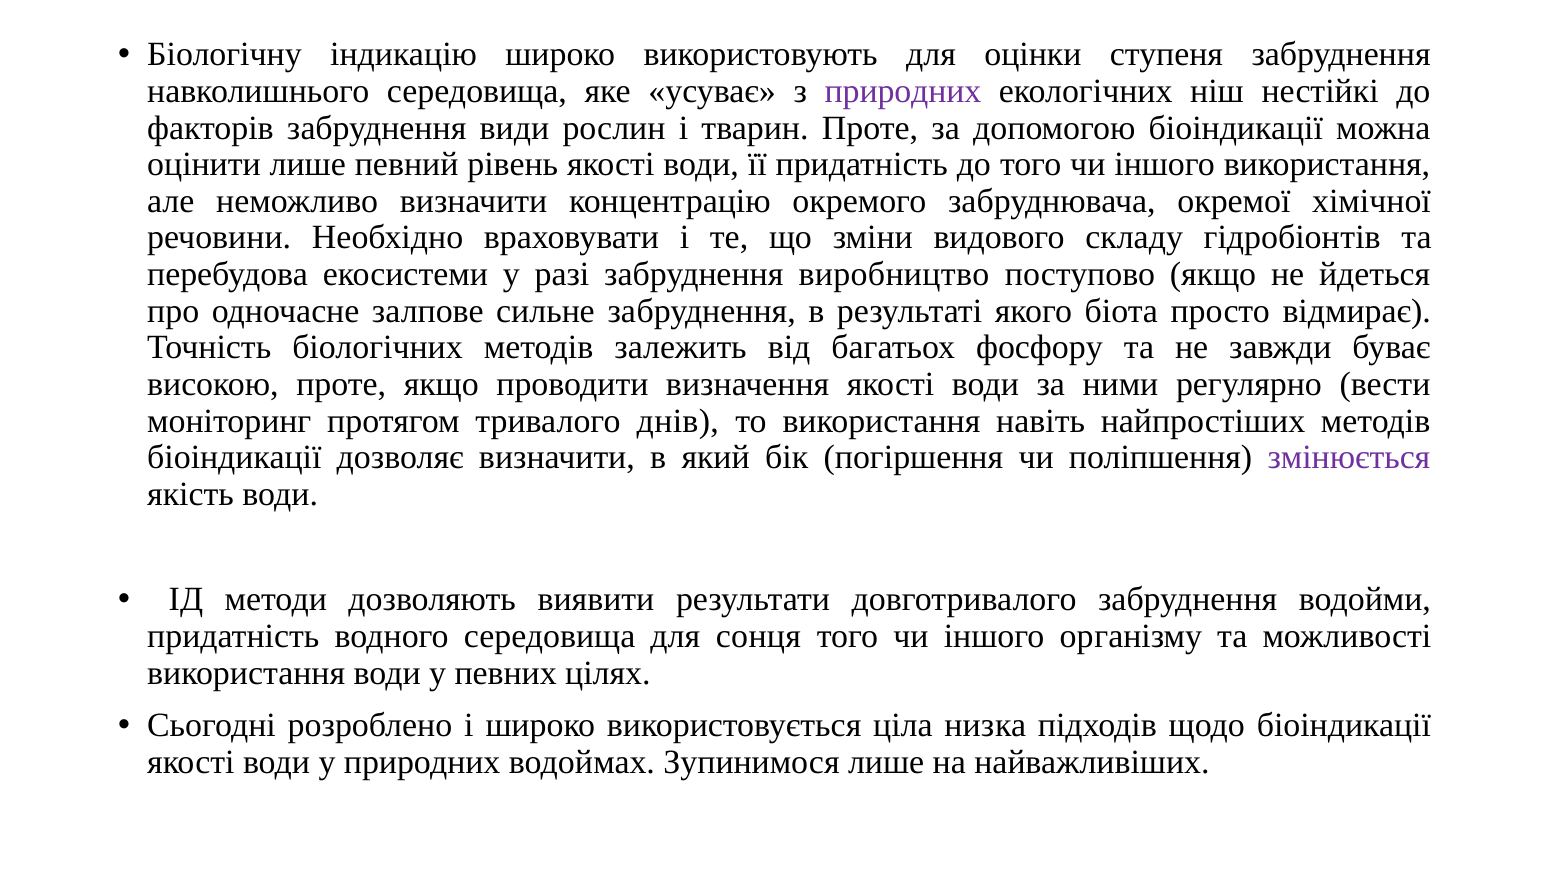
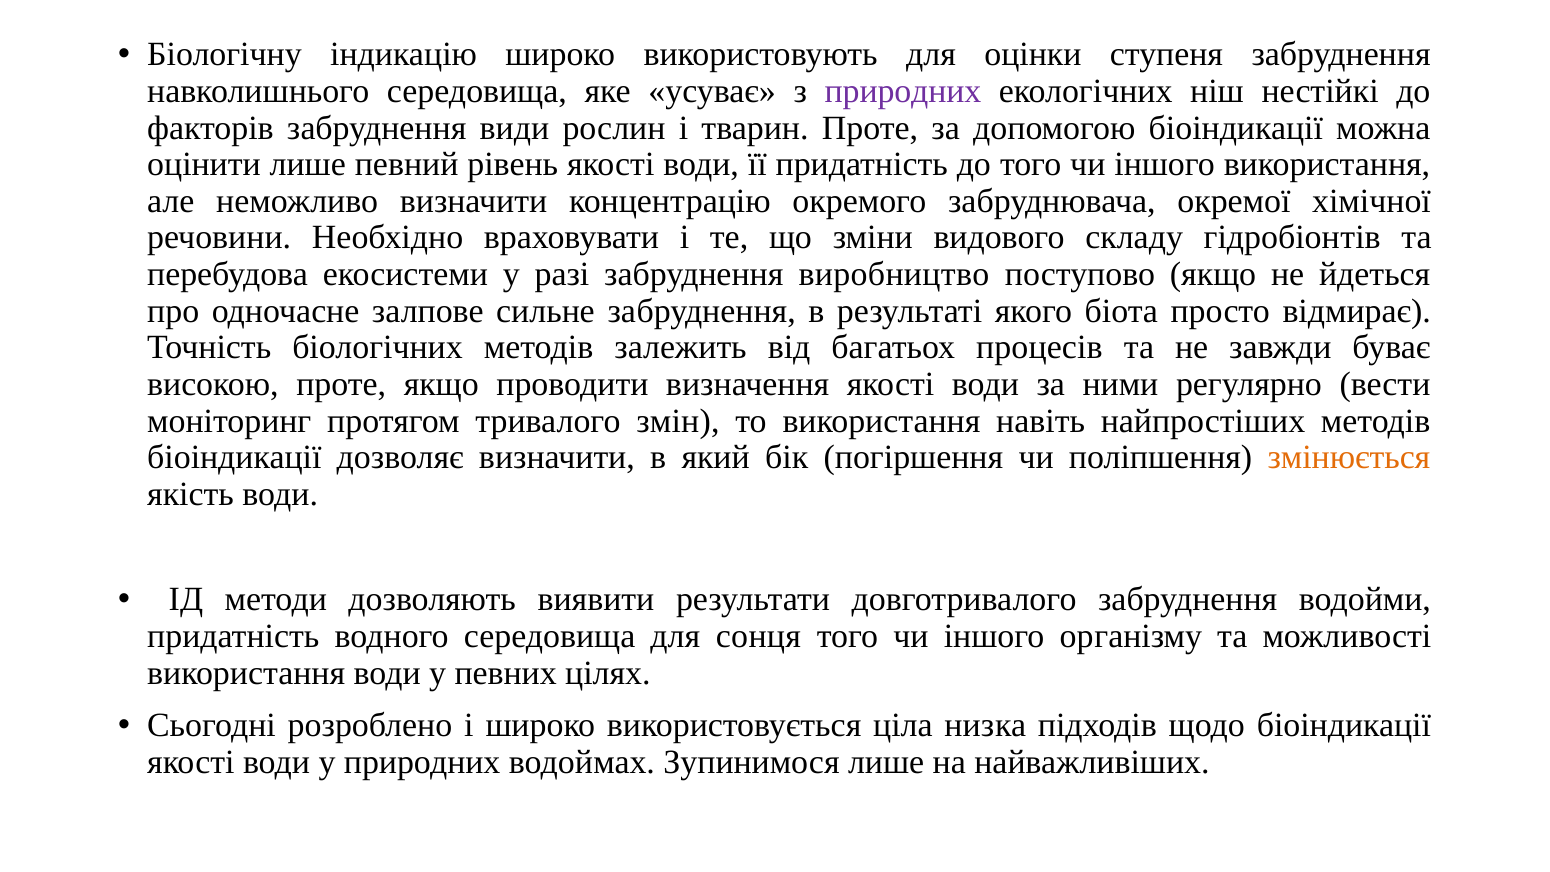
фосфору: фосфору -> процесів
днів: днів -> змін
змінюється colour: purple -> orange
